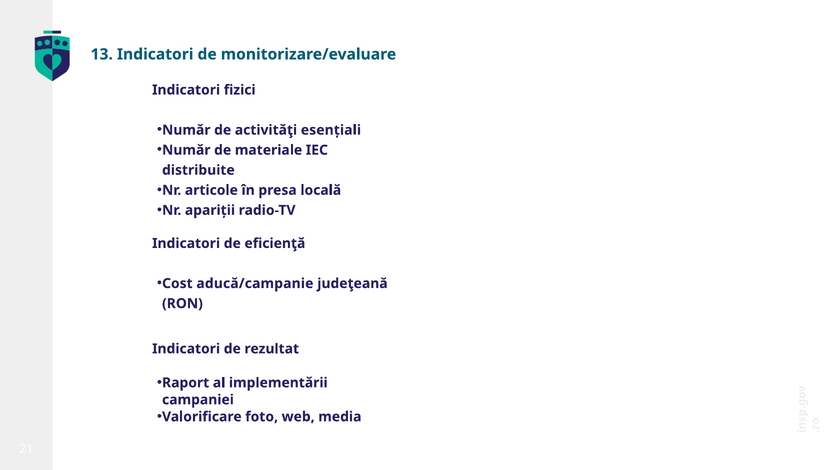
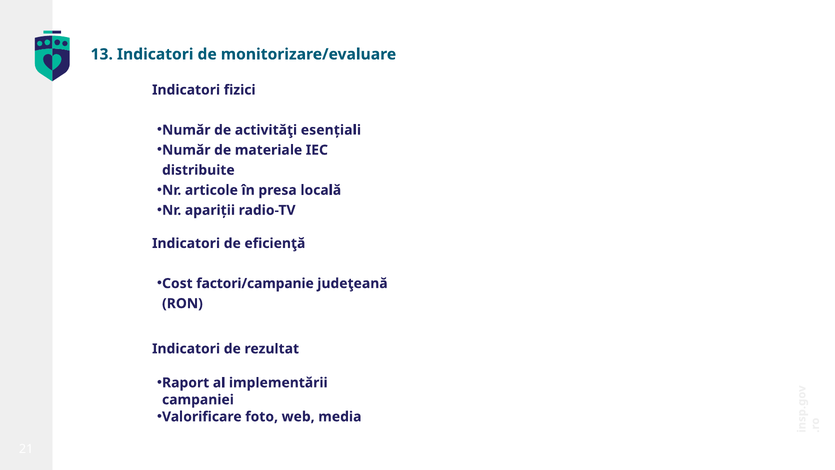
aducă/campanie: aducă/campanie -> factori/campanie
